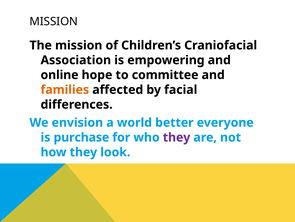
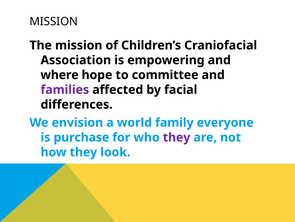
online: online -> where
families colour: orange -> purple
better: better -> family
